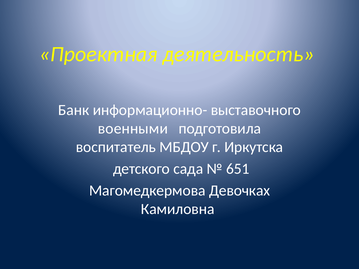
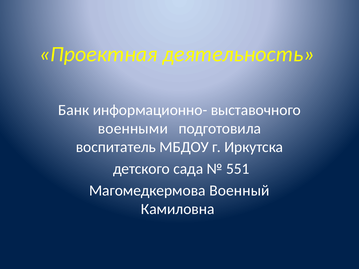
651: 651 -> 551
Девочках: Девочках -> Военный
